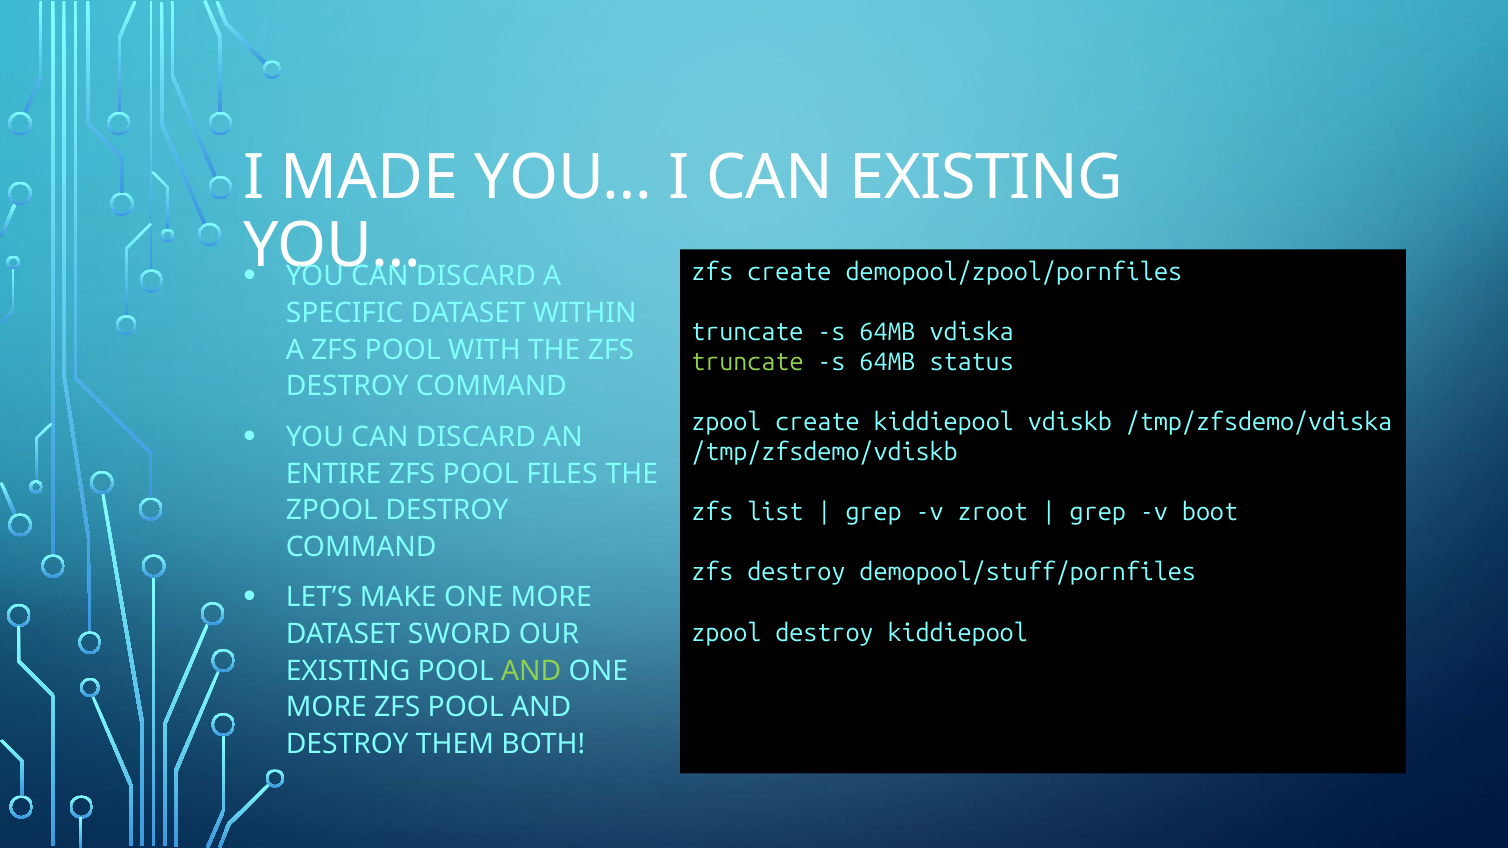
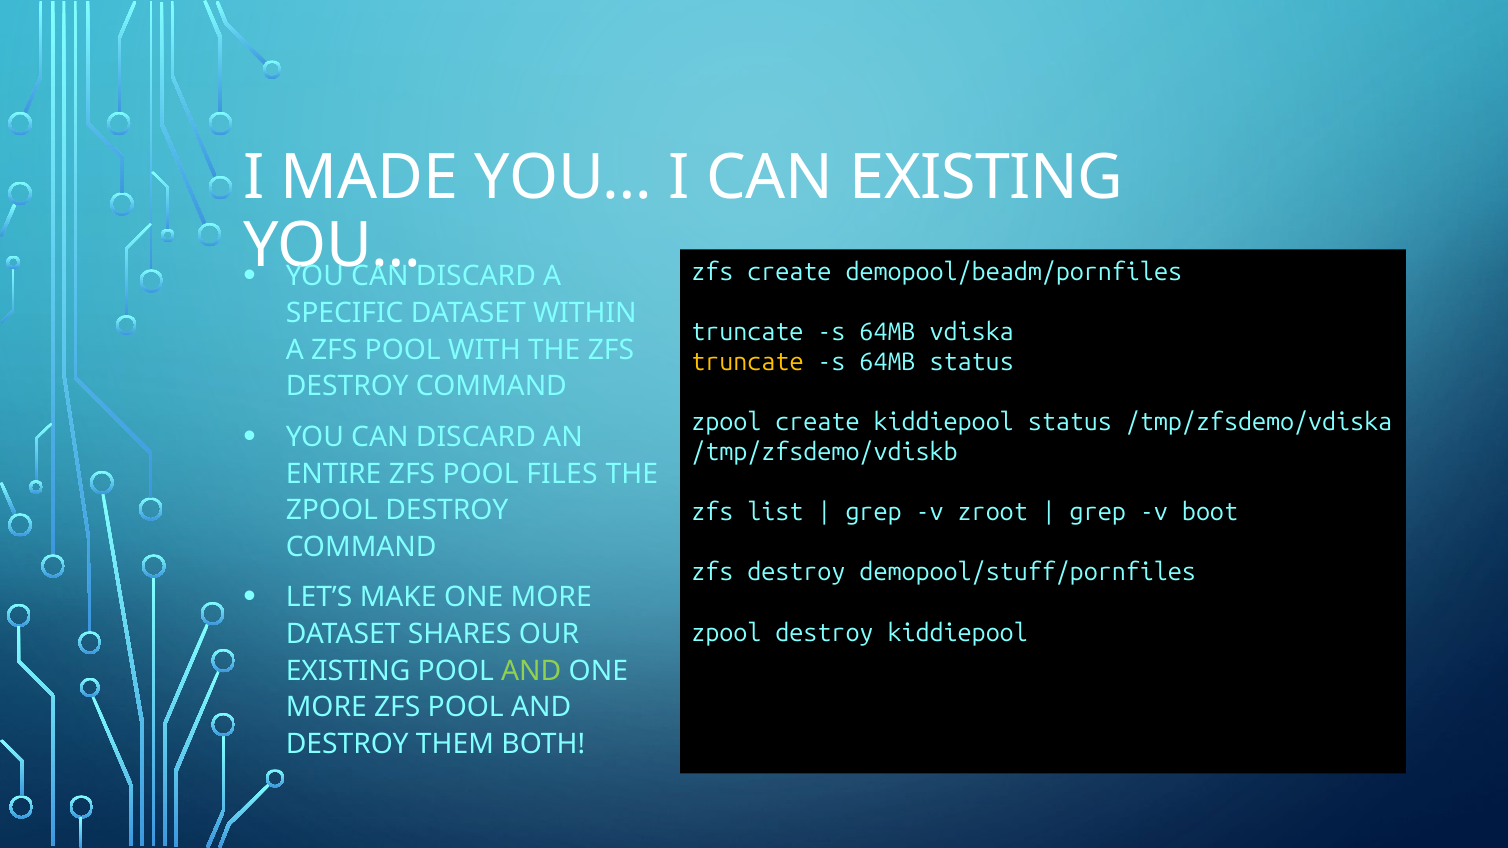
demopool/zpool/pornfiles: demopool/zpool/pornfiles -> demopool/beadm/pornfiles
truncate at (747, 362) colour: light green -> yellow
kiddiepool vdiskb: vdiskb -> status
SWORD: SWORD -> SHARES
